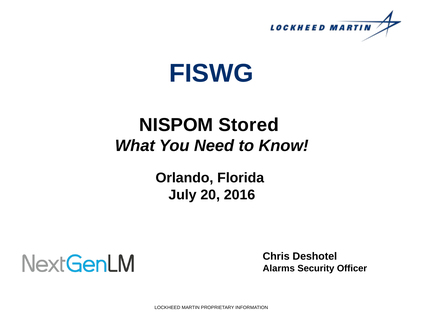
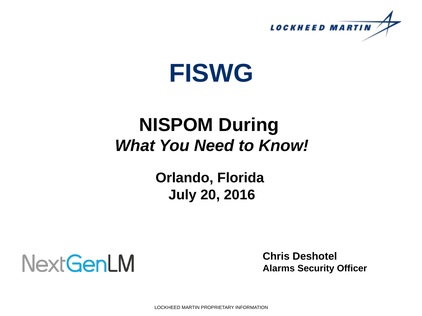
Stored: Stored -> During
